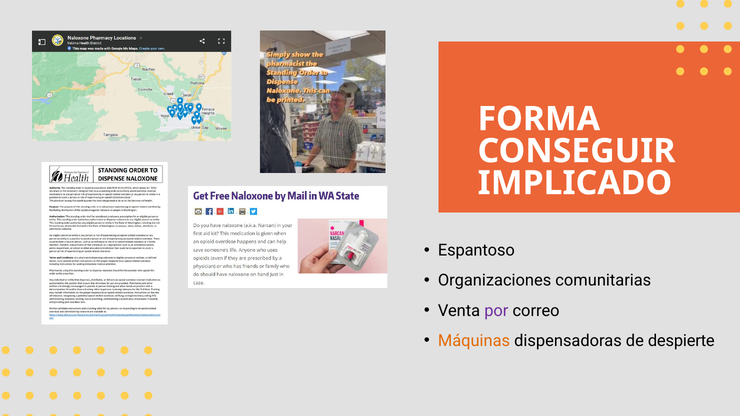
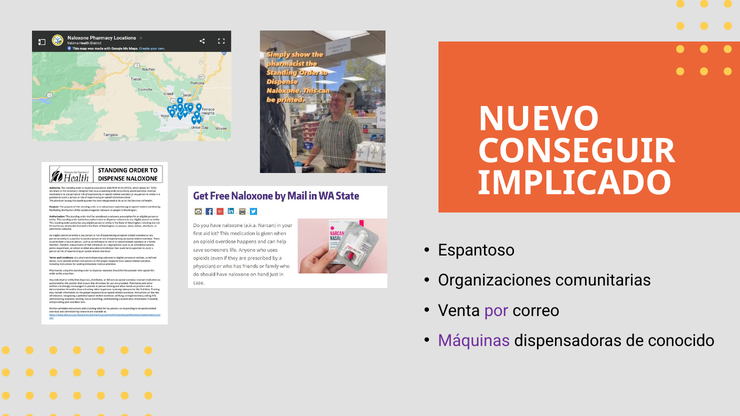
FORMA: FORMA -> NUEVO
Máquinas colour: orange -> purple
despierte: despierte -> conocido
